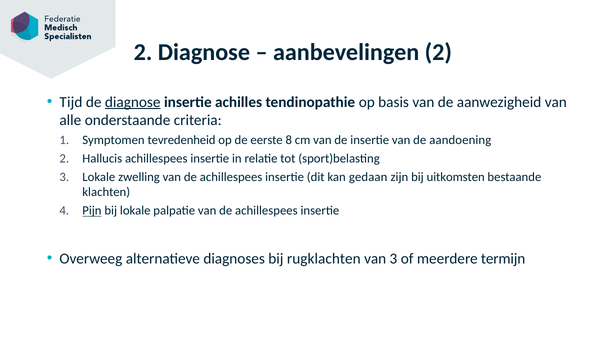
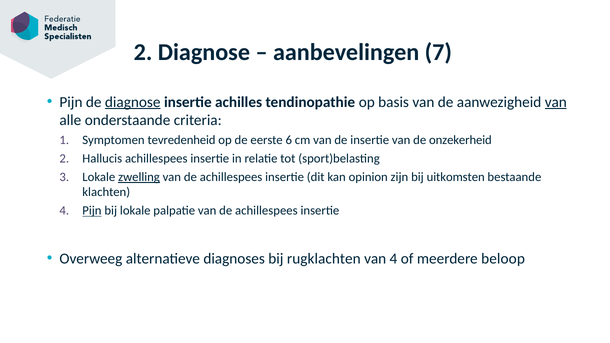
aanbevelingen 2: 2 -> 7
Tijd at (71, 102): Tijd -> Pijn
van at (556, 102) underline: none -> present
8: 8 -> 6
aandoening: aandoening -> onzekerheid
zwelling underline: none -> present
gedaan: gedaan -> opinion
van 3: 3 -> 4
termijn: termijn -> beloop
